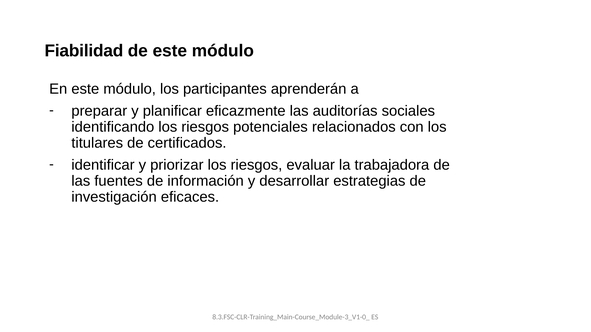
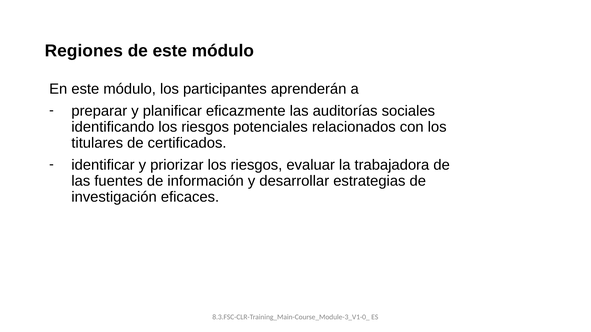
Fiabilidad: Fiabilidad -> Regiones
